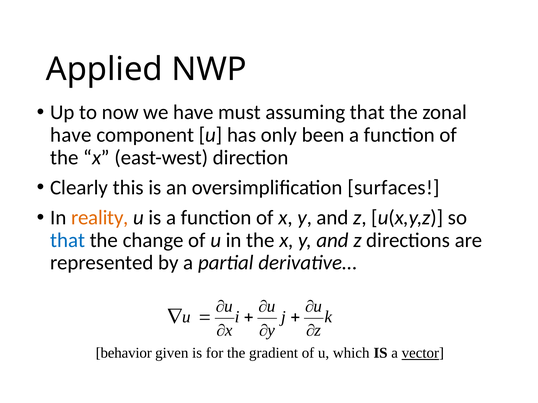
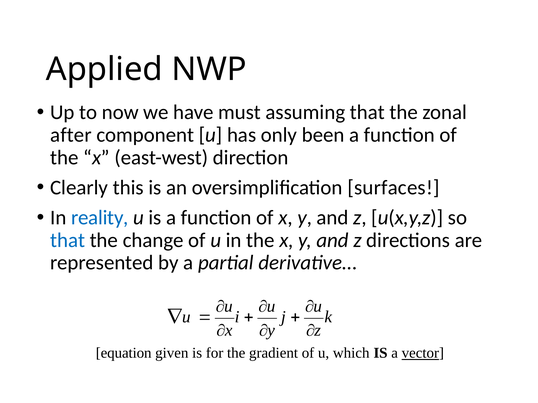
have at (71, 135): have -> after
reality colour: orange -> blue
behavior: behavior -> equation
